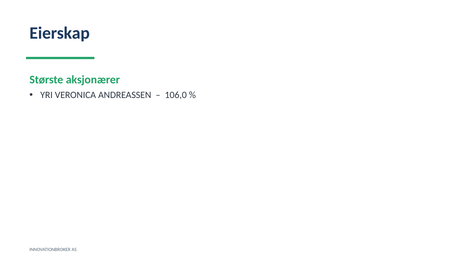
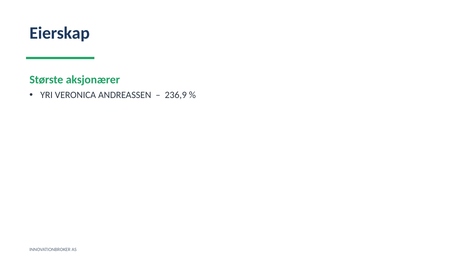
106,0: 106,0 -> 236,9
